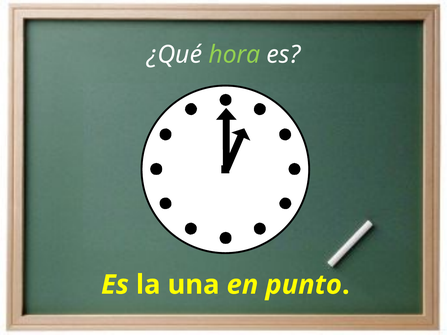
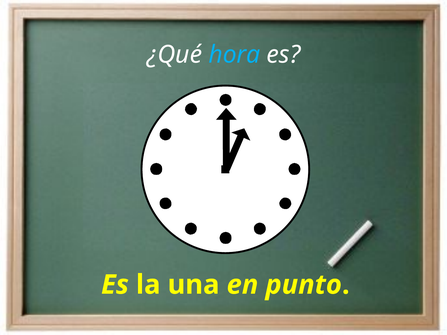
hora colour: light green -> light blue
